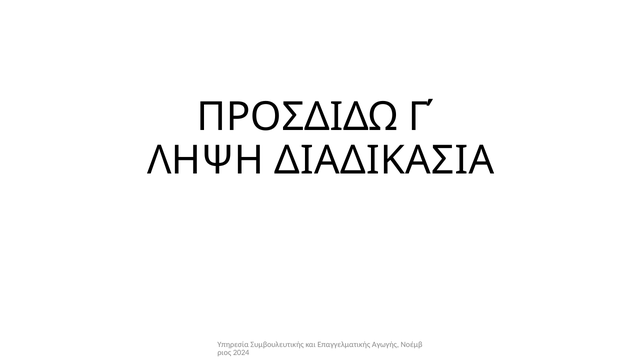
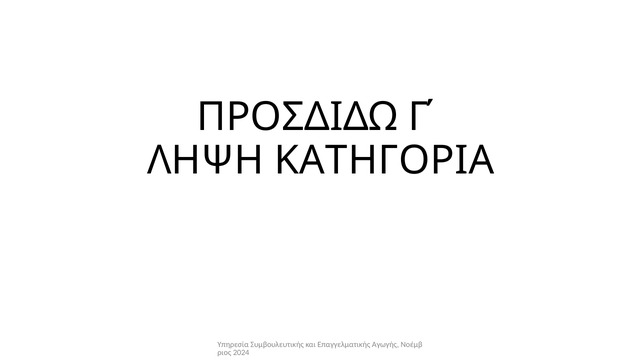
ΔΙΑΔΙΚΑΣΙΑ: ΔΙΑΔΙΚΑΣΙΑ -> ΚΑΤΗΓΟΡΙΑ
